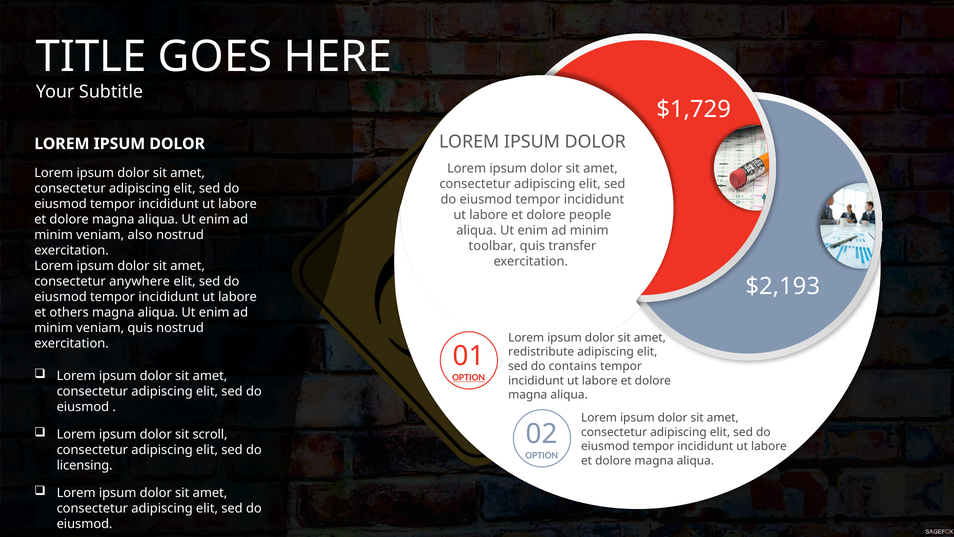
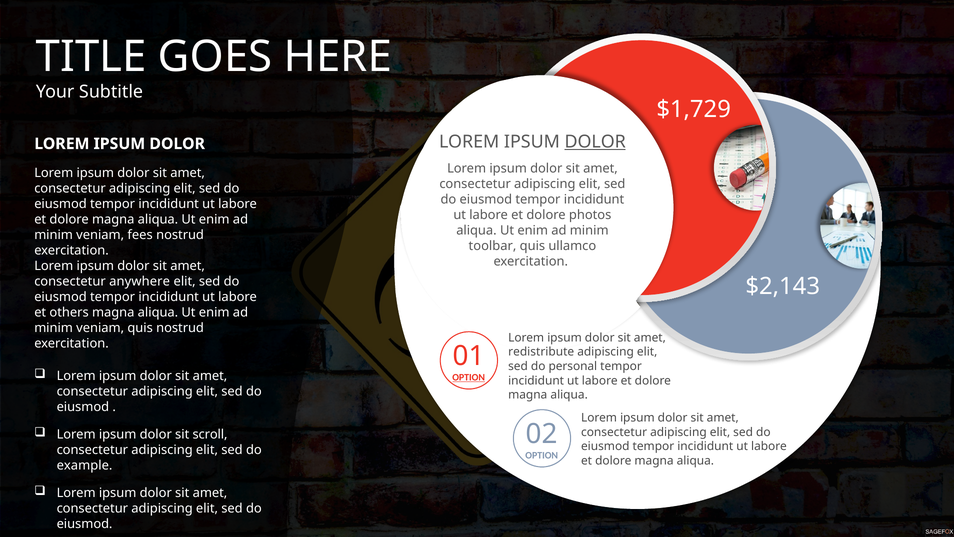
DOLOR at (595, 142) underline: none -> present
people: people -> photos
also: also -> fees
transfer: transfer -> ullamco
$2,193: $2,193 -> $2,143
contains: contains -> personal
licensing: licensing -> example
